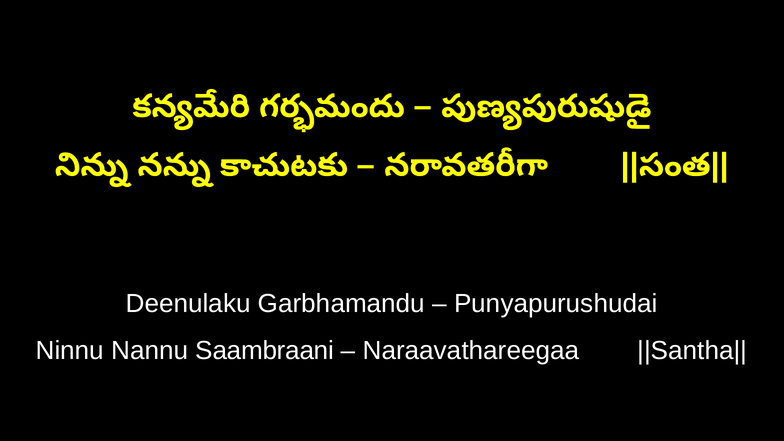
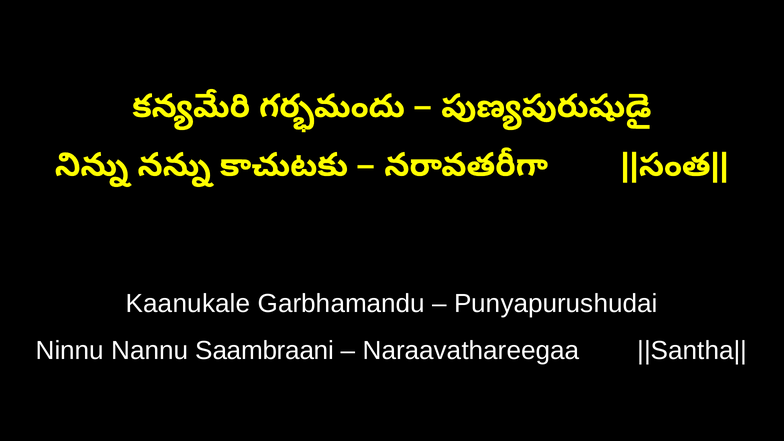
Deenulaku: Deenulaku -> Kaanukale
